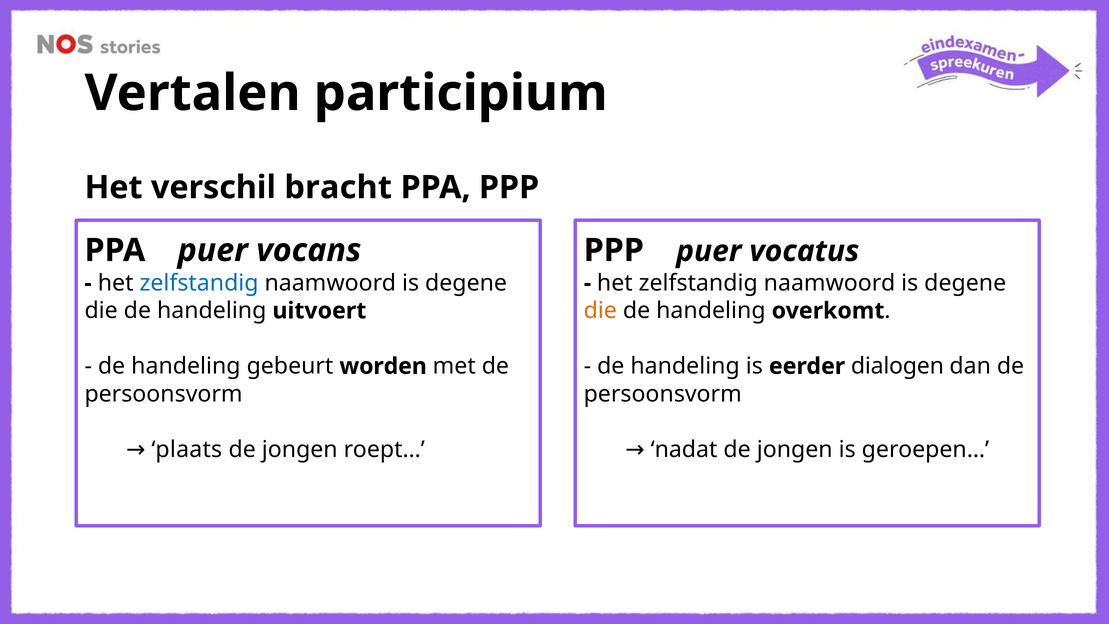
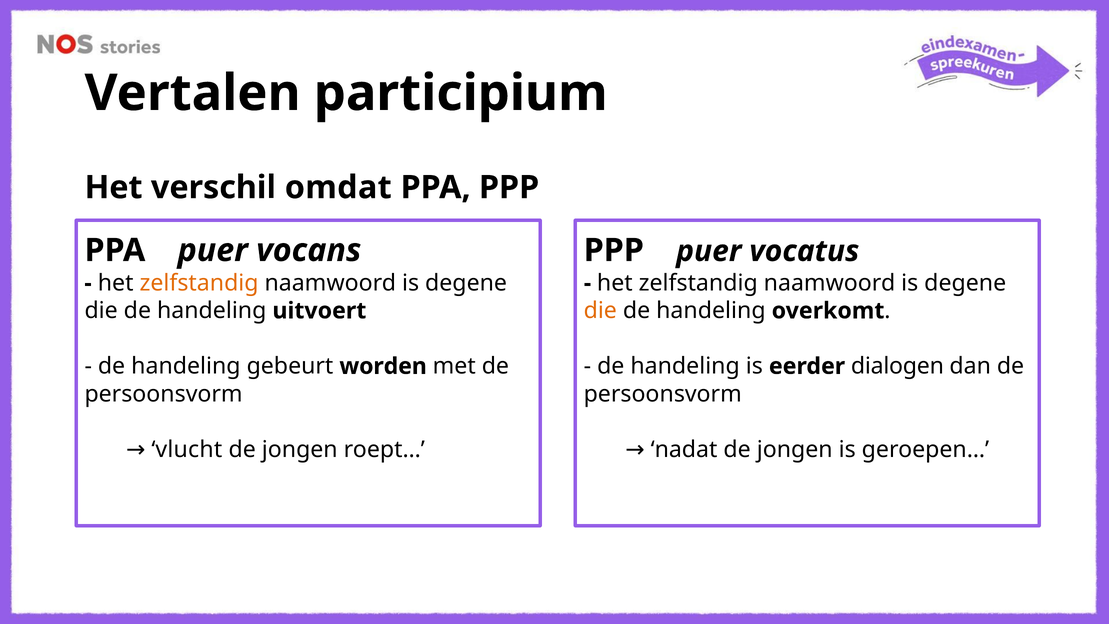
bracht: bracht -> omdat
zelfstandig at (199, 283) colour: blue -> orange
plaats: plaats -> vlucht
